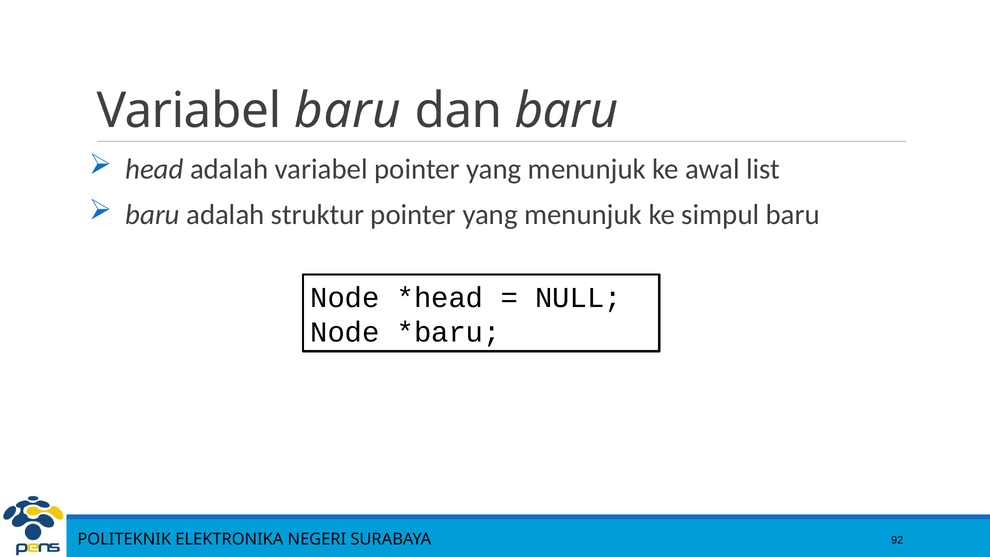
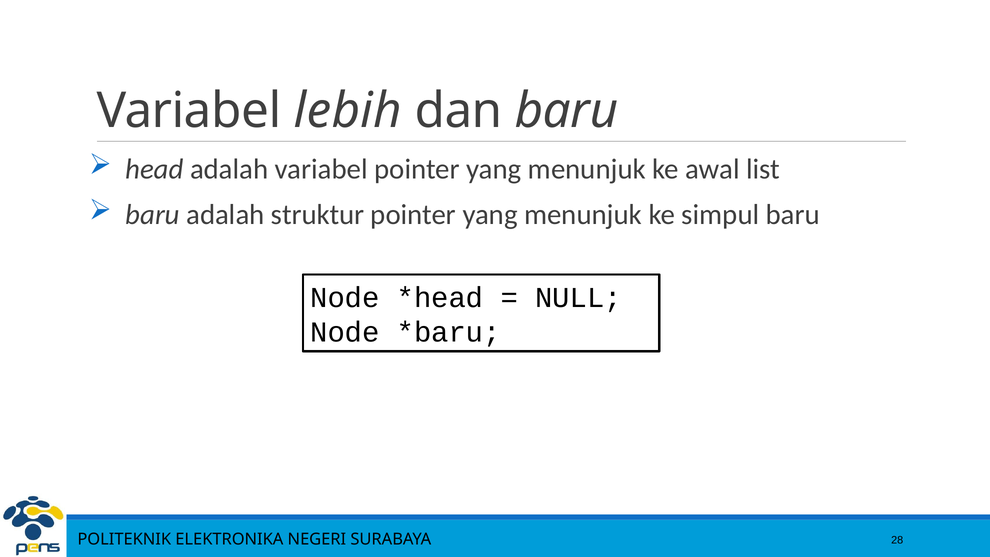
Variabel baru: baru -> lebih
92: 92 -> 28
